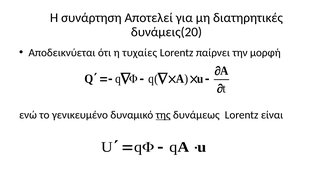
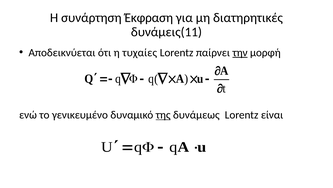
Αποτελεί: Αποτελεί -> Έκφραση
δυνάμεις(20: δυνάμεις(20 -> δυνάμεις(11
την underline: none -> present
